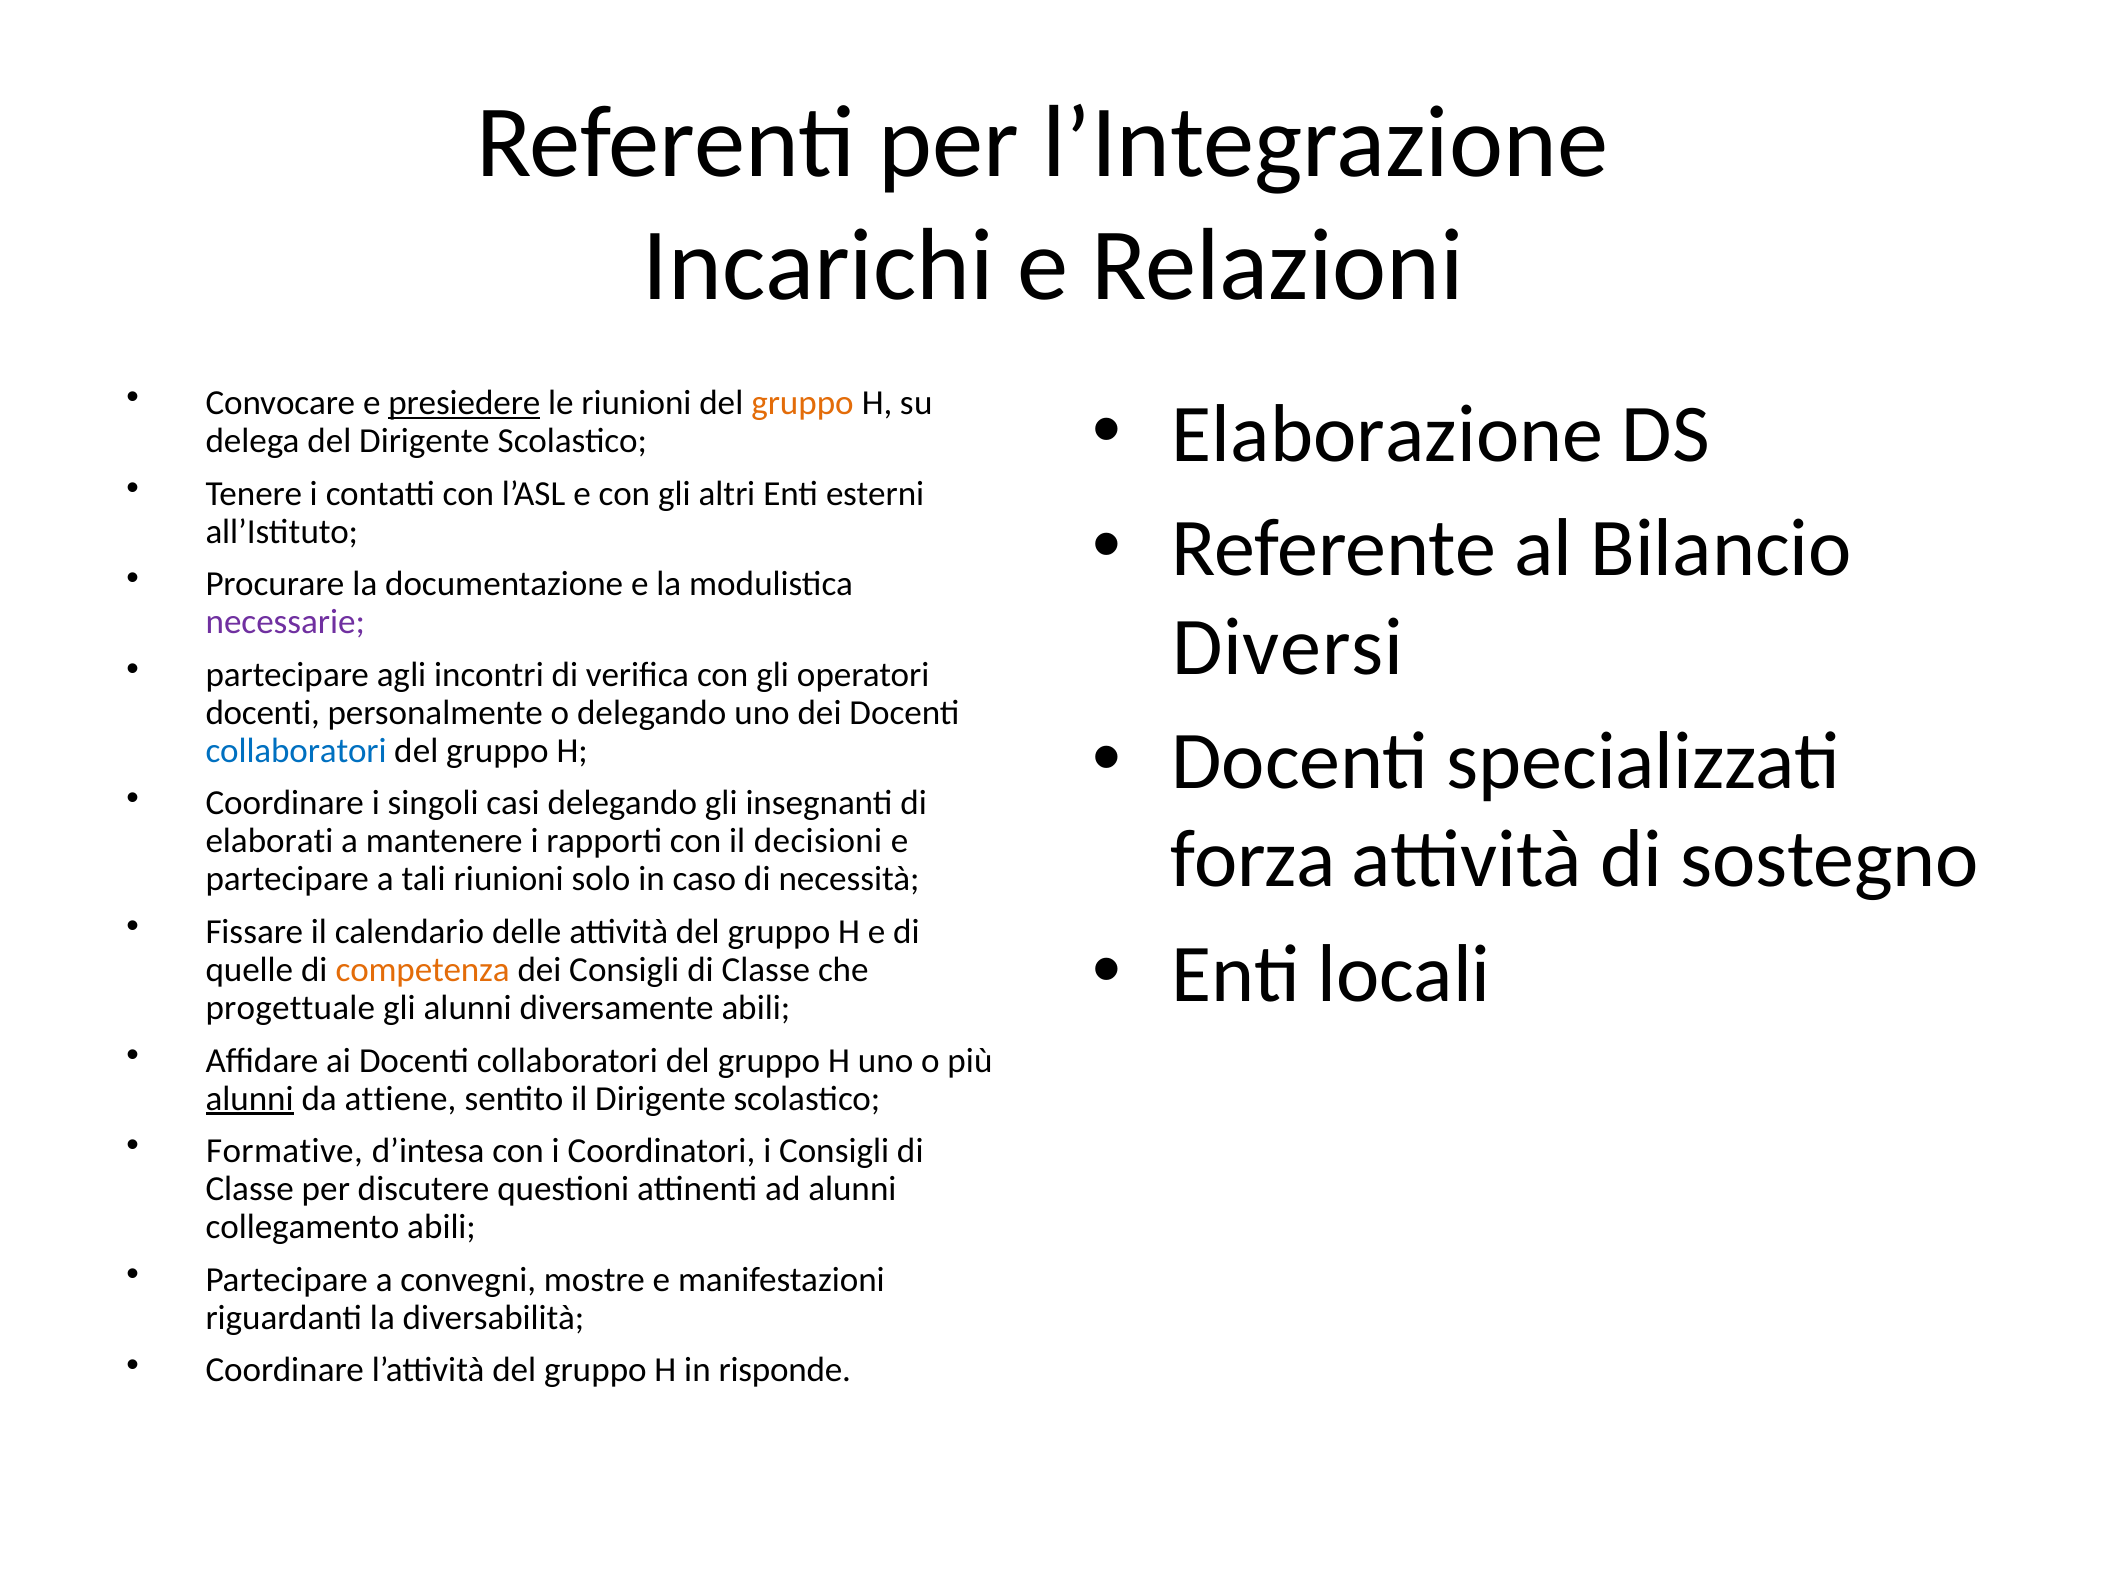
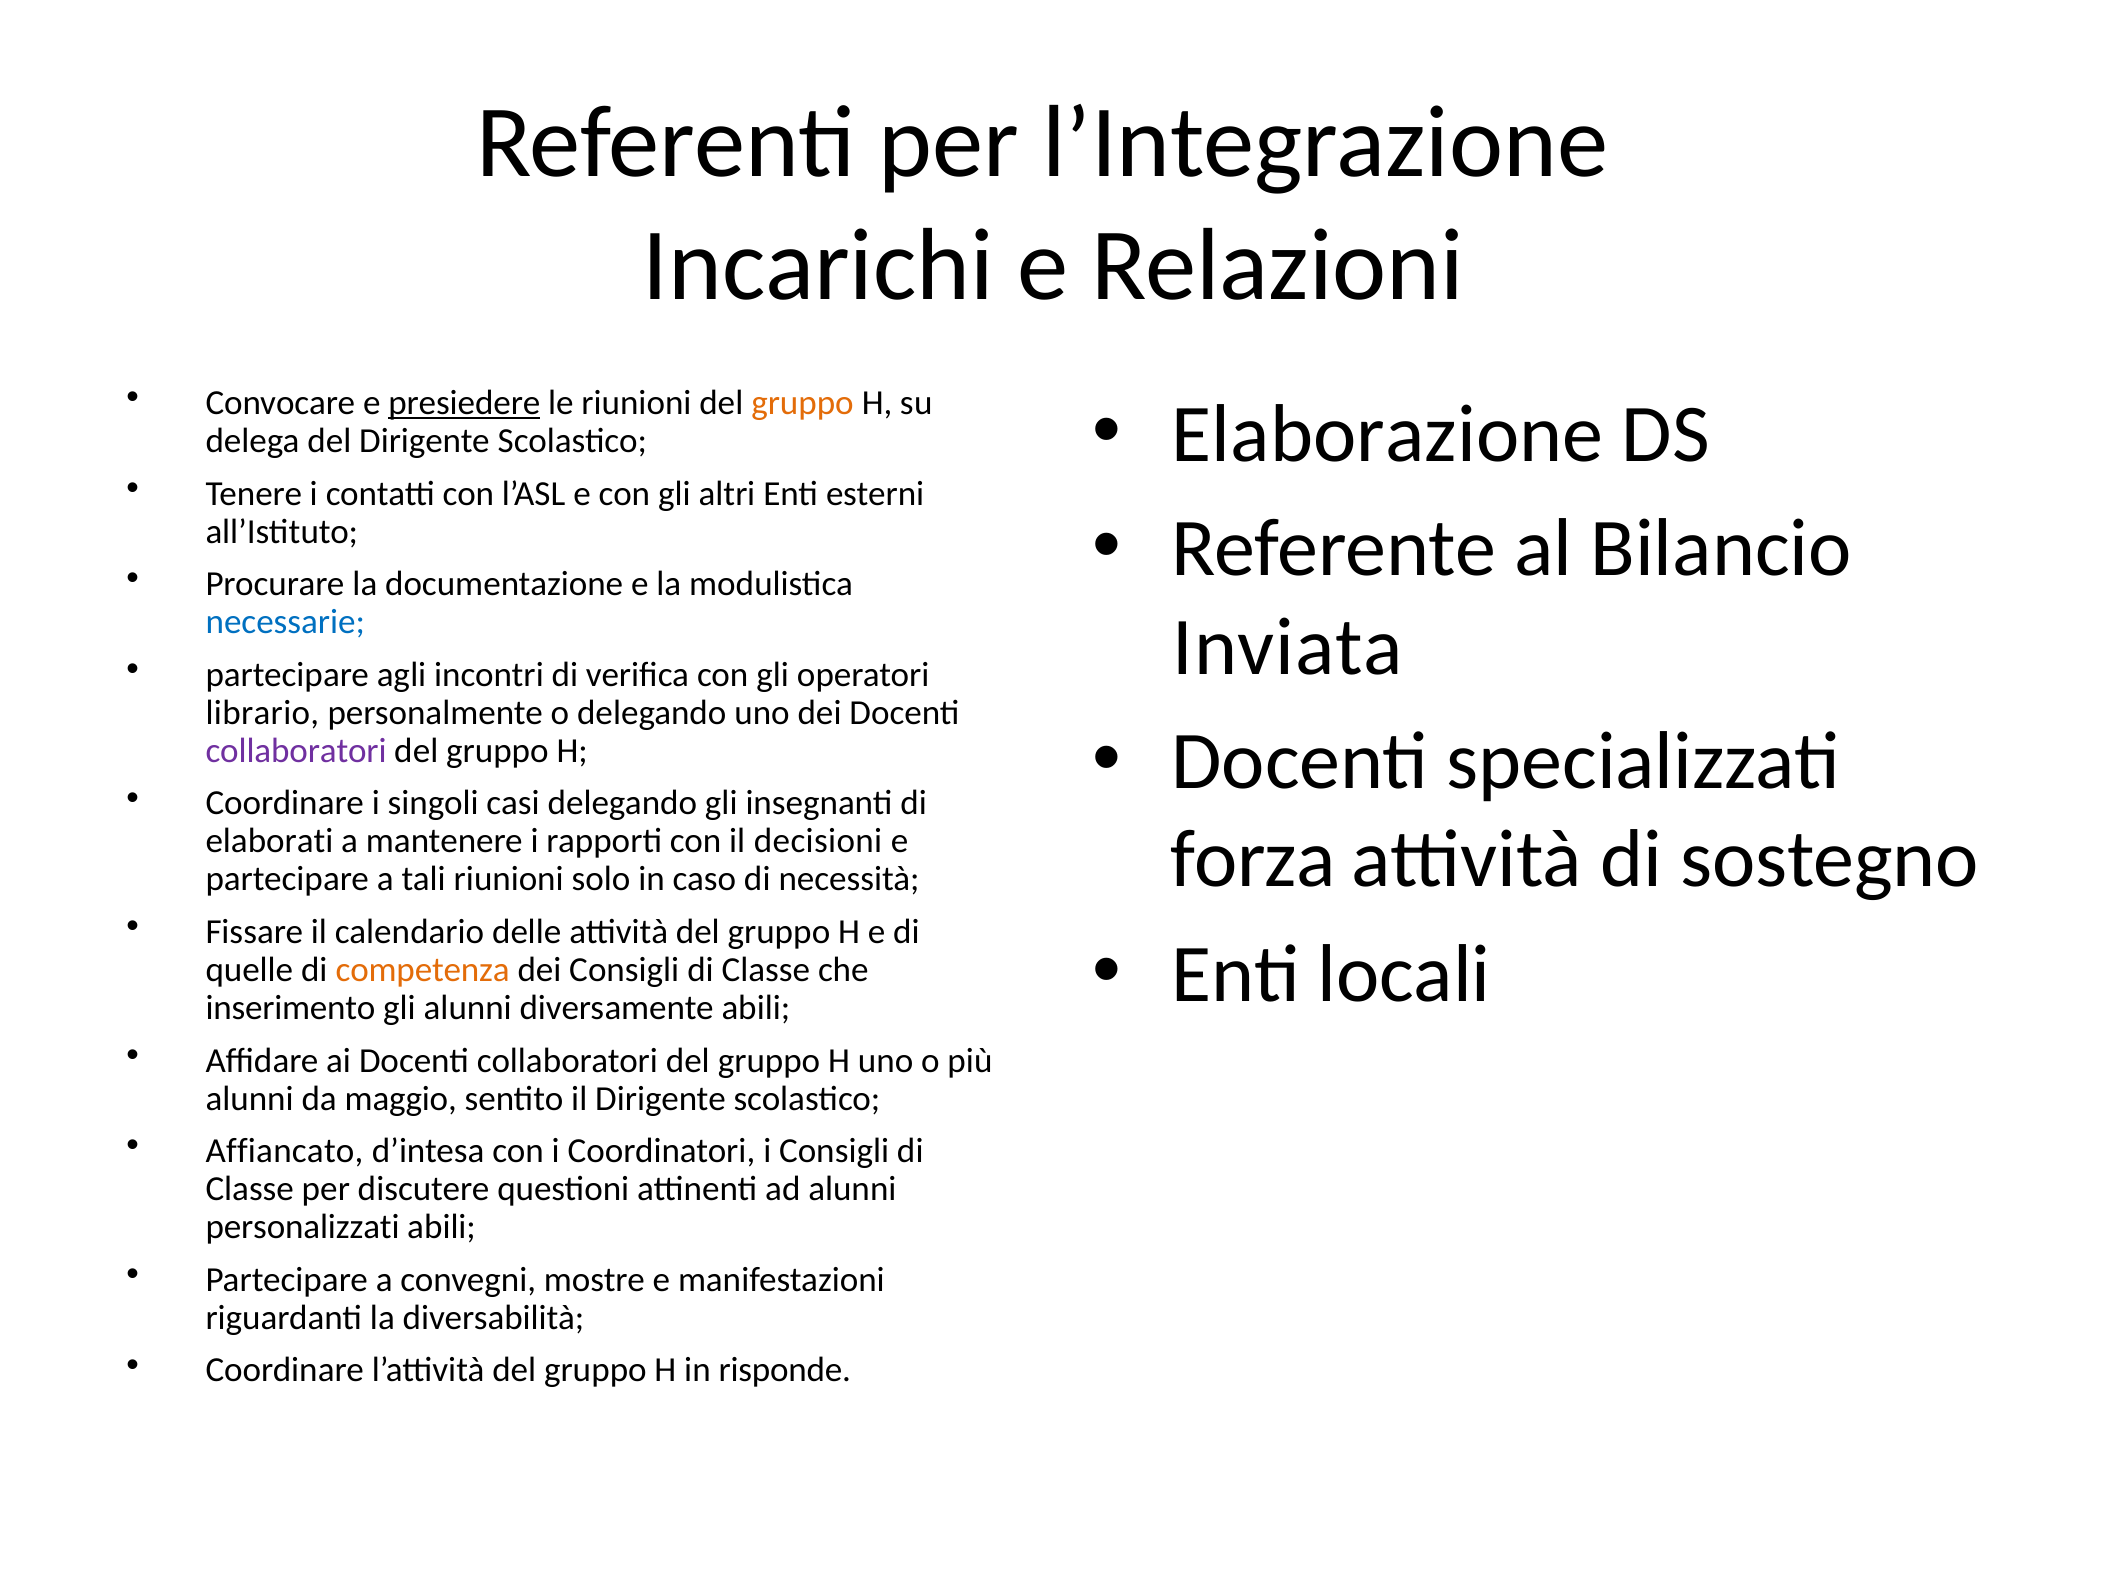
necessarie colour: purple -> blue
Diversi: Diversi -> Inviata
docenti at (263, 713): docenti -> librario
collaboratori at (296, 751) colour: blue -> purple
progettuale: progettuale -> inserimento
alunni at (250, 1098) underline: present -> none
attiene: attiene -> maggio
Formative: Formative -> Affiancato
collegamento: collegamento -> personalizzati
